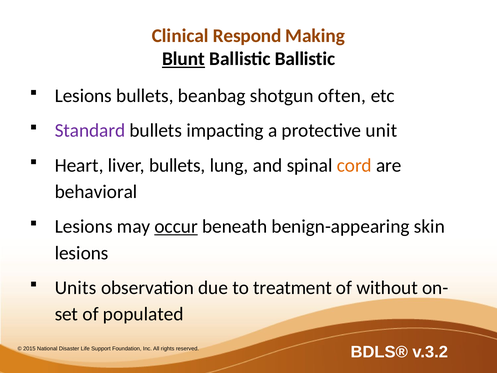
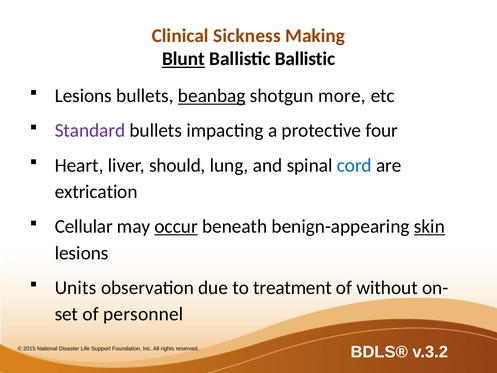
Respond: Respond -> Sickness
beanbag underline: none -> present
often: often -> more
unit: unit -> four
liver bullets: bullets -> should
cord colour: orange -> blue
behavioral: behavioral -> extrication
Lesions at (84, 226): Lesions -> Cellular
skin underline: none -> present
populated: populated -> personnel
